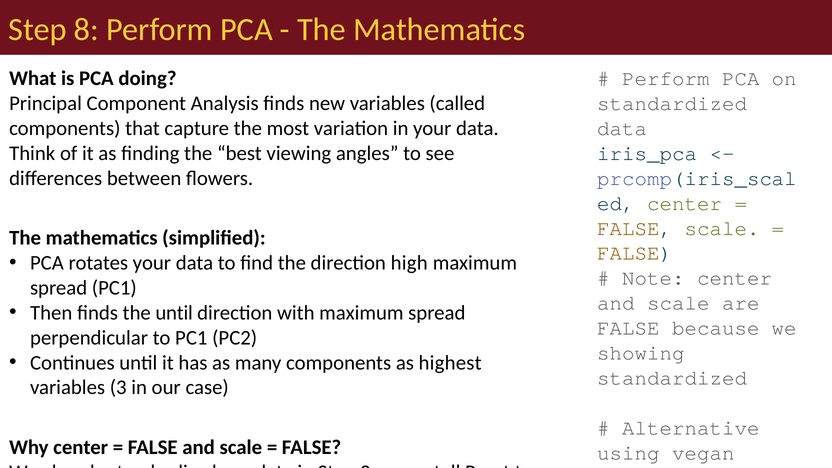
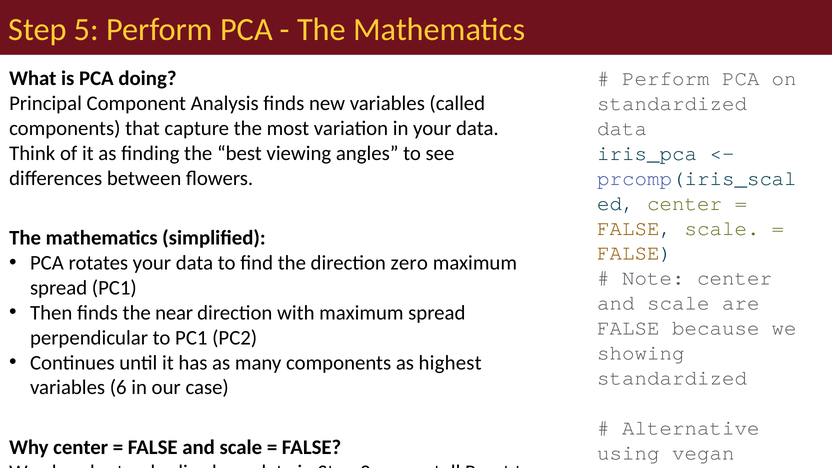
8: 8 -> 5
high: high -> zero
the until: until -> near
variables 3: 3 -> 6
